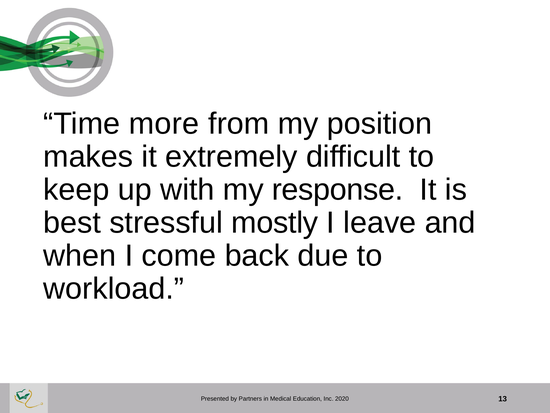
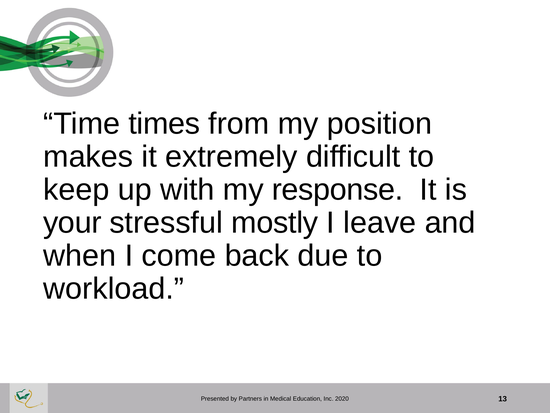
more: more -> times
best: best -> your
